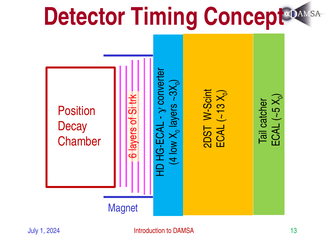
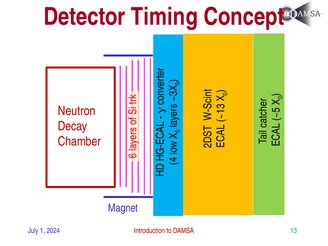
Position: Position -> Neutron
